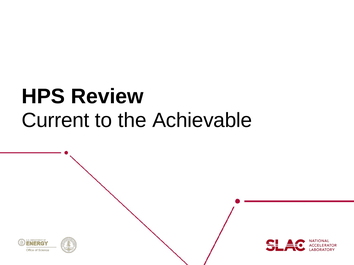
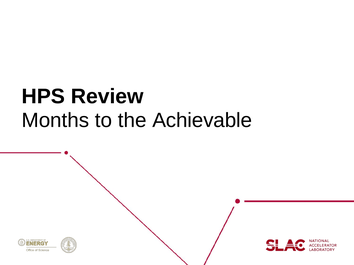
Current: Current -> Months
